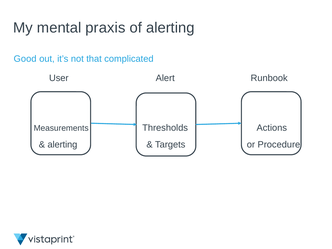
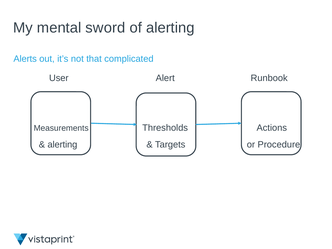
praxis: praxis -> sword
Good: Good -> Alerts
